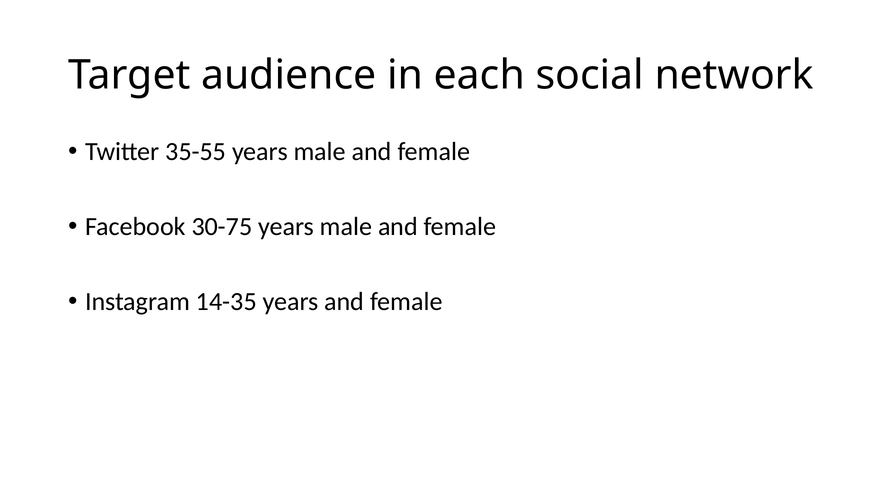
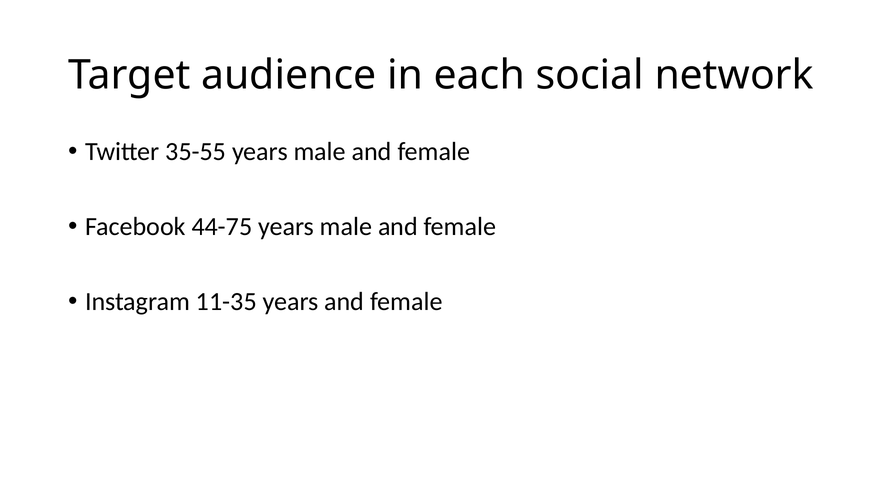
30-75: 30-75 -> 44-75
14-35: 14-35 -> 11-35
